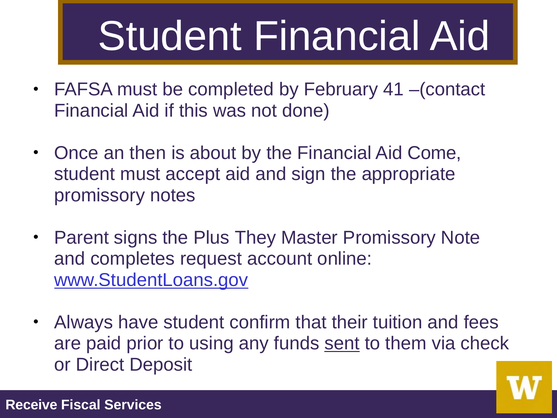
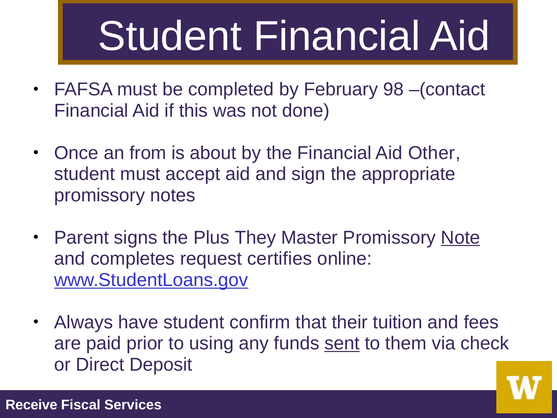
41: 41 -> 98
then: then -> from
Come: Come -> Other
Note underline: none -> present
account: account -> certifies
